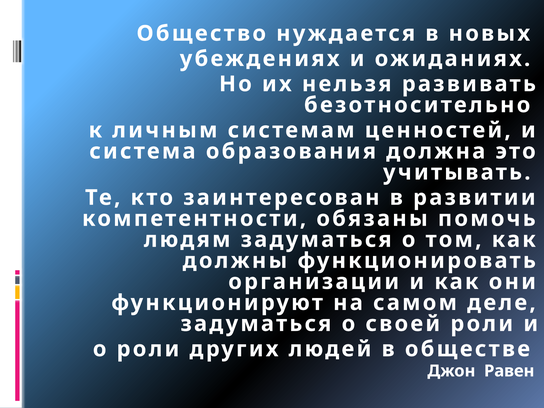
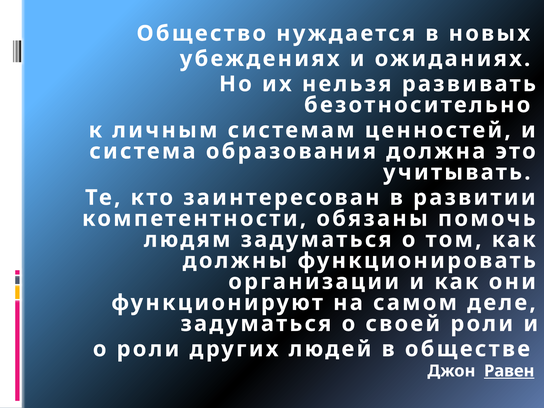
Равен underline: none -> present
